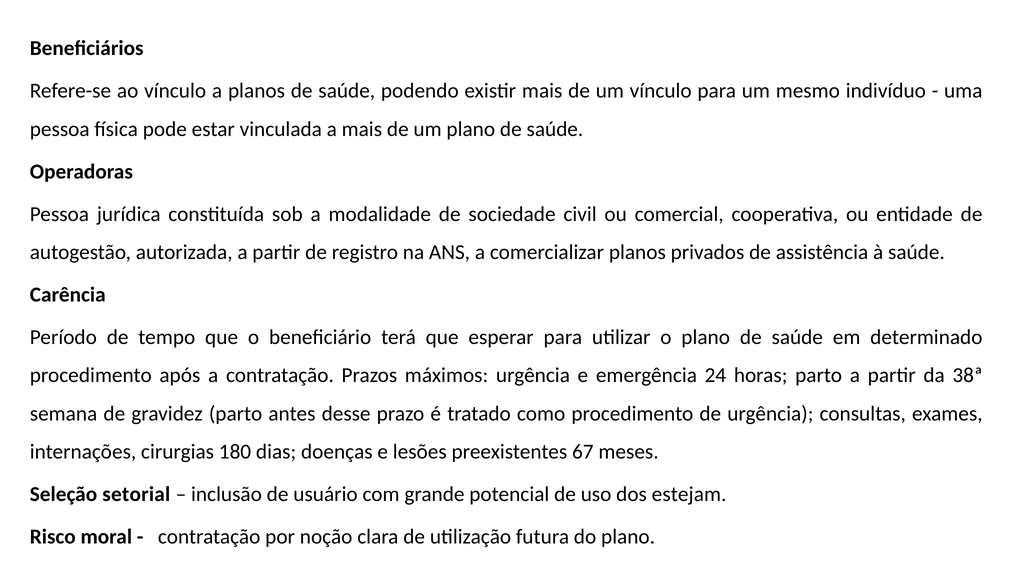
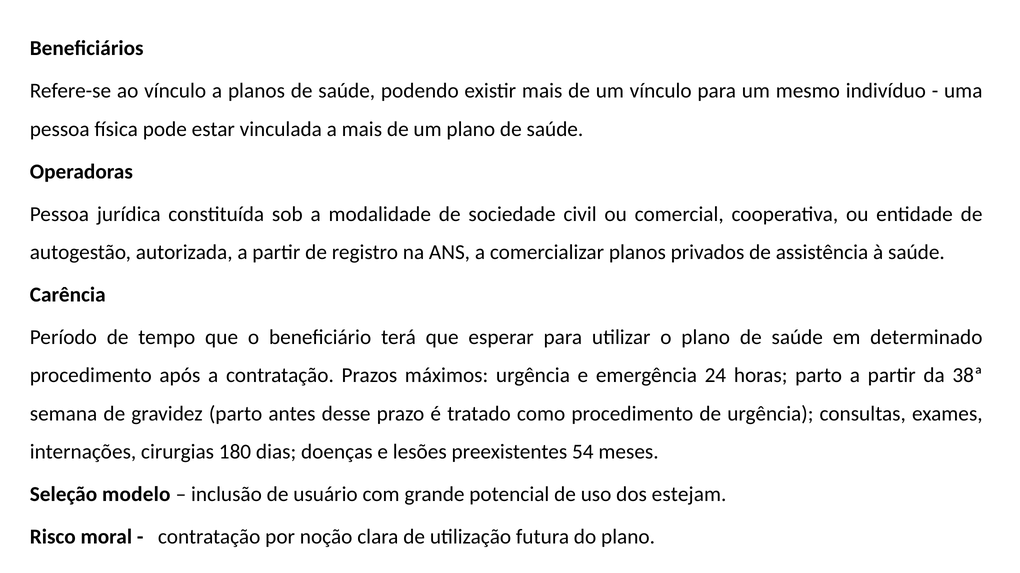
67: 67 -> 54
setorial: setorial -> modelo
